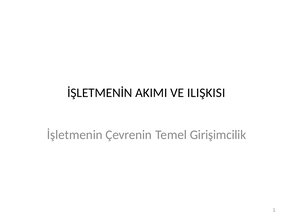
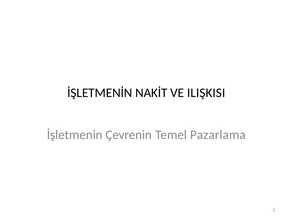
AKIMI: AKIMI -> NAKİT
Girişimcilik: Girişimcilik -> Pazarlama
